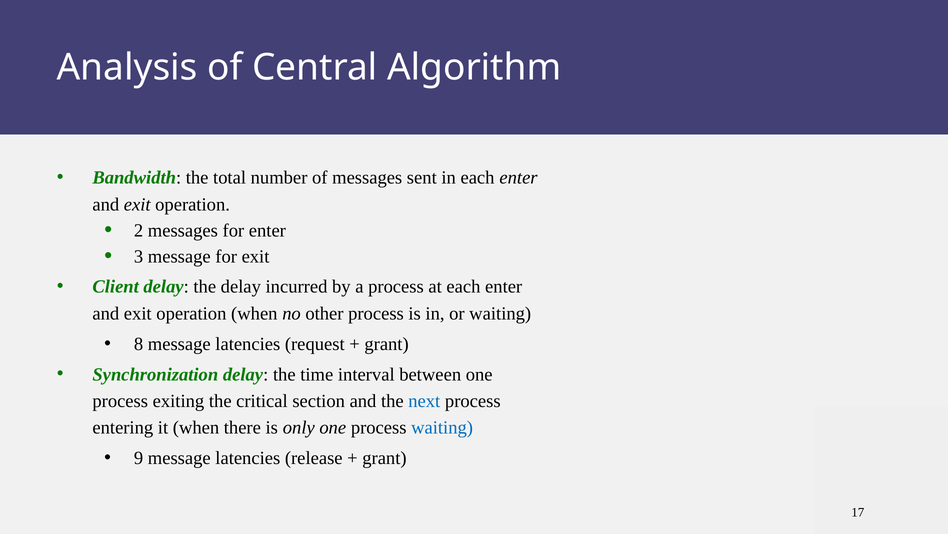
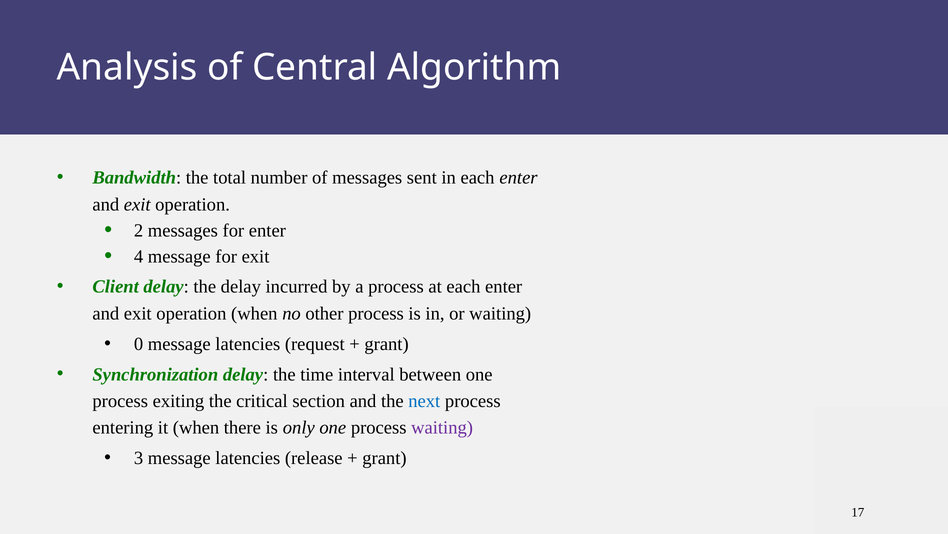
3: 3 -> 4
8: 8 -> 0
waiting at (442, 428) colour: blue -> purple
9: 9 -> 3
